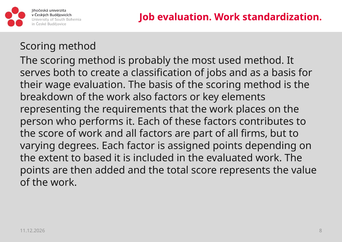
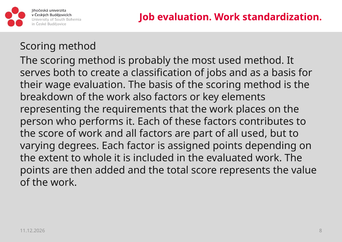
all firms: firms -> used
based: based -> whole
